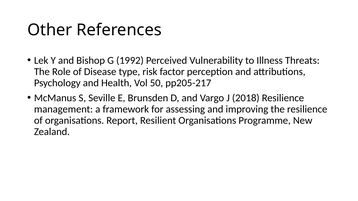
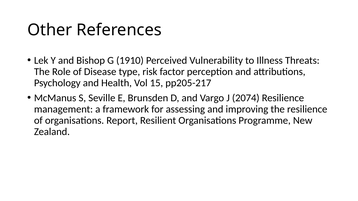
1992: 1992 -> 1910
50: 50 -> 15
2018: 2018 -> 2074
